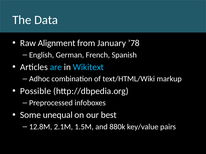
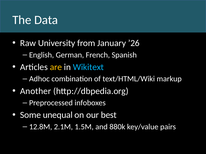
Alignment: Alignment -> University
’78: ’78 -> ’26
are colour: light blue -> yellow
Possible: Possible -> Another
